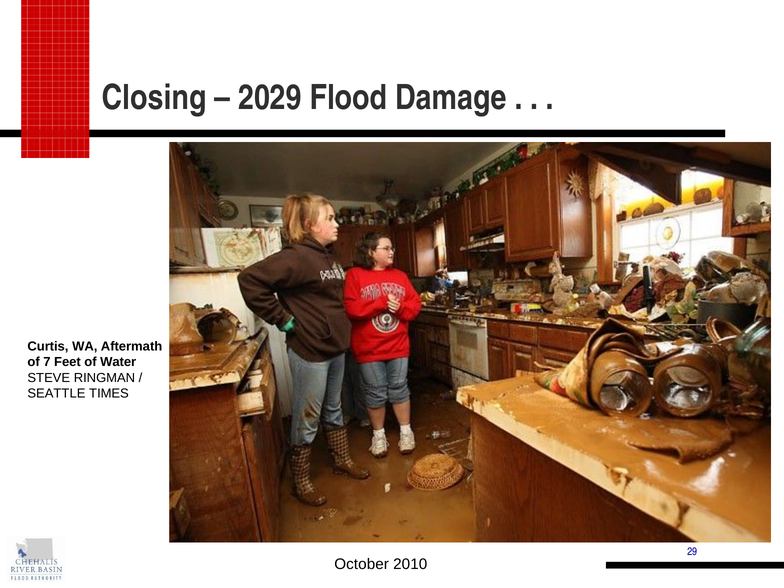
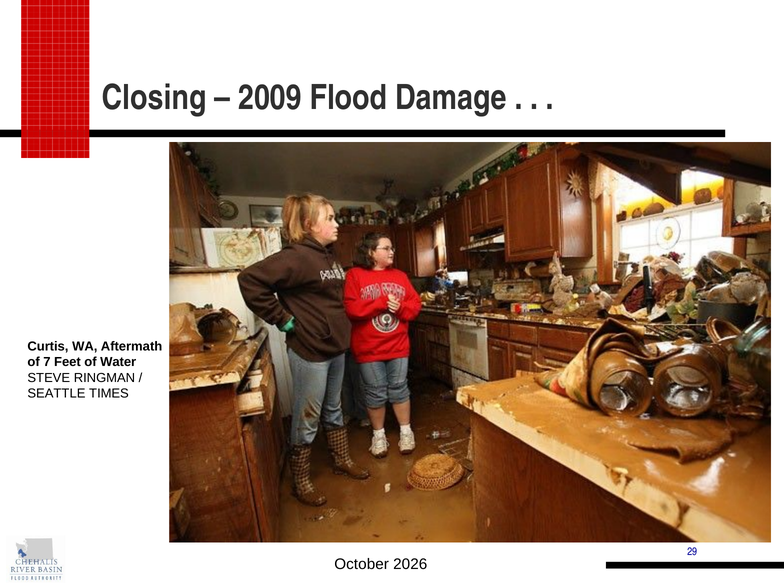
2029: 2029 -> 2009
2010: 2010 -> 2026
